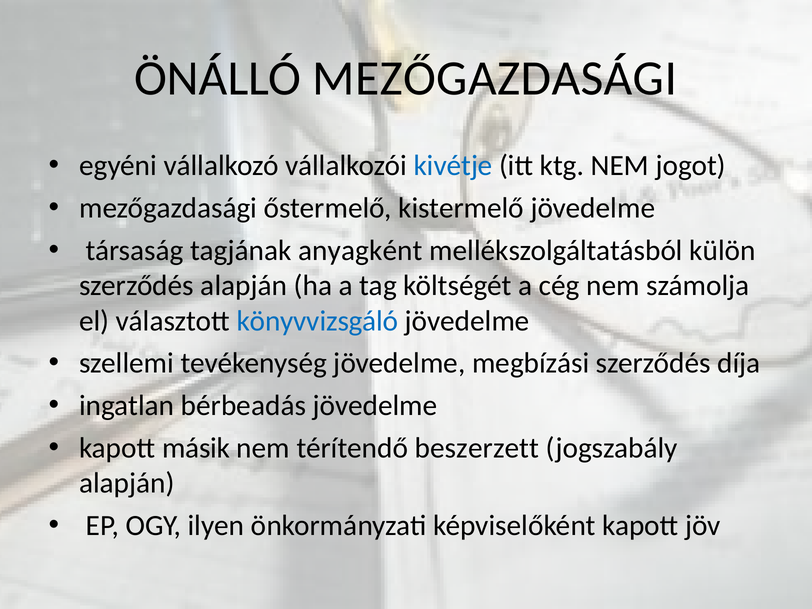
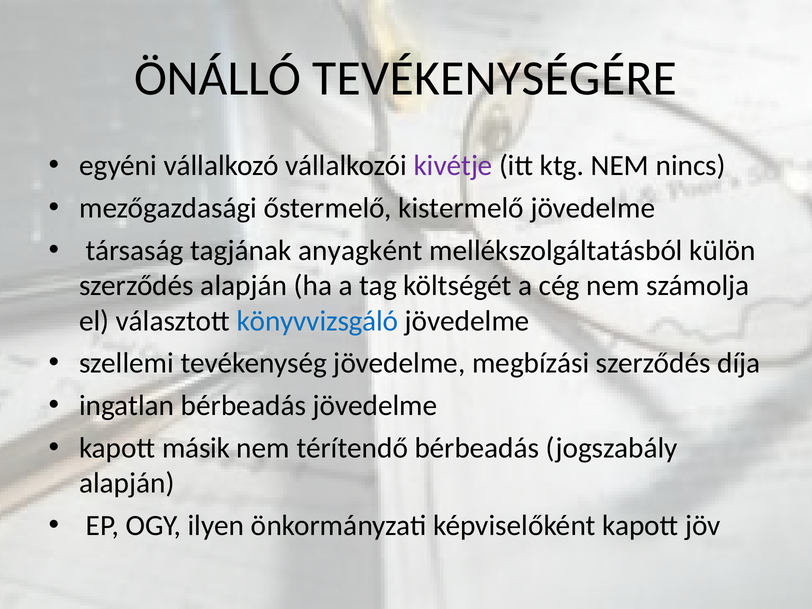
ÖNÁLLÓ MEZŐGAZDASÁGI: MEZŐGAZDASÁGI -> TEVÉKENYSÉGÉRE
kivétje colour: blue -> purple
jogot: jogot -> nincs
térítendő beszerzett: beszerzett -> bérbeadás
